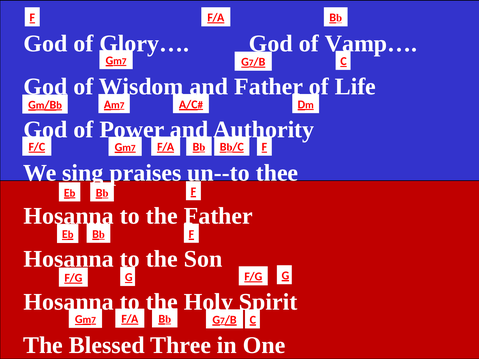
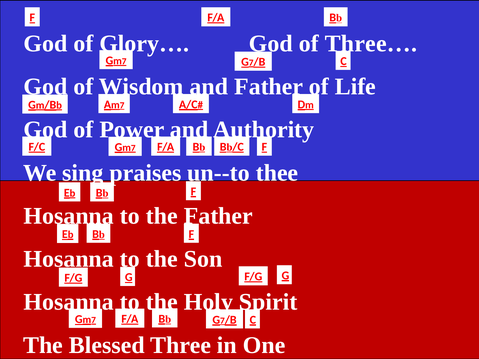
Vamp…: Vamp… -> Three…
